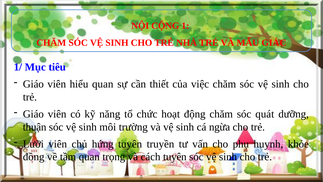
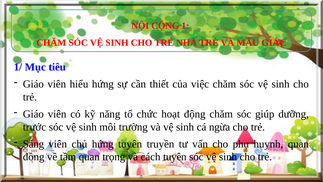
hiểu quan: quan -> hứng
quát: quát -> giúp
thuận: thuận -> trước
Lưỡi: Lưỡi -> Sáng
huynh khỏe: khỏe -> quan
